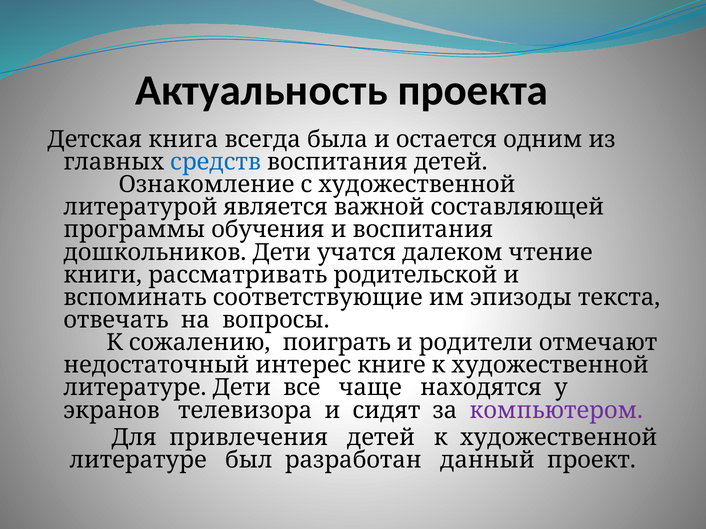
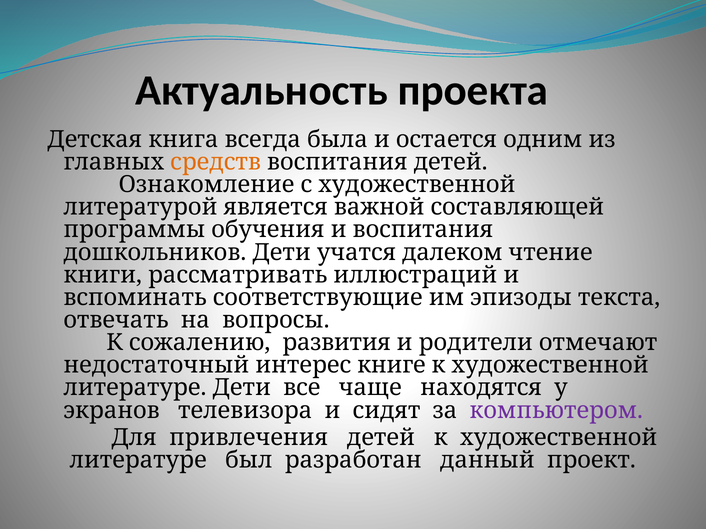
средств colour: blue -> orange
родительской: родительской -> иллюстраций
поиграть: поиграть -> развития
